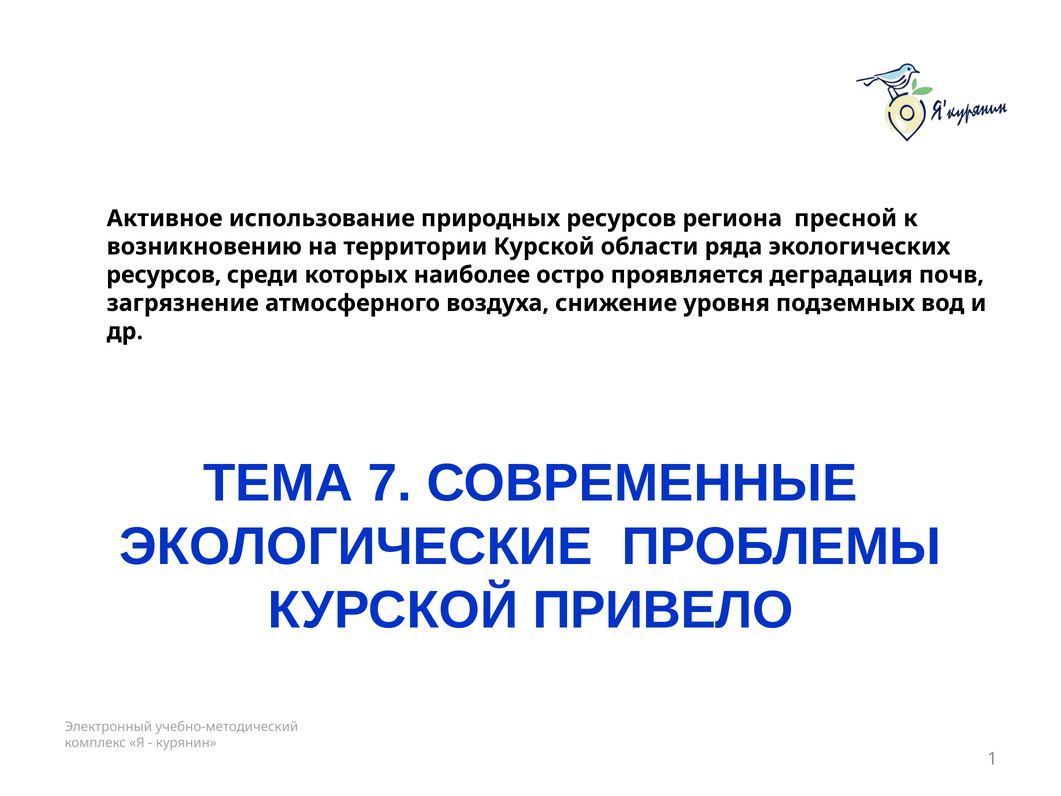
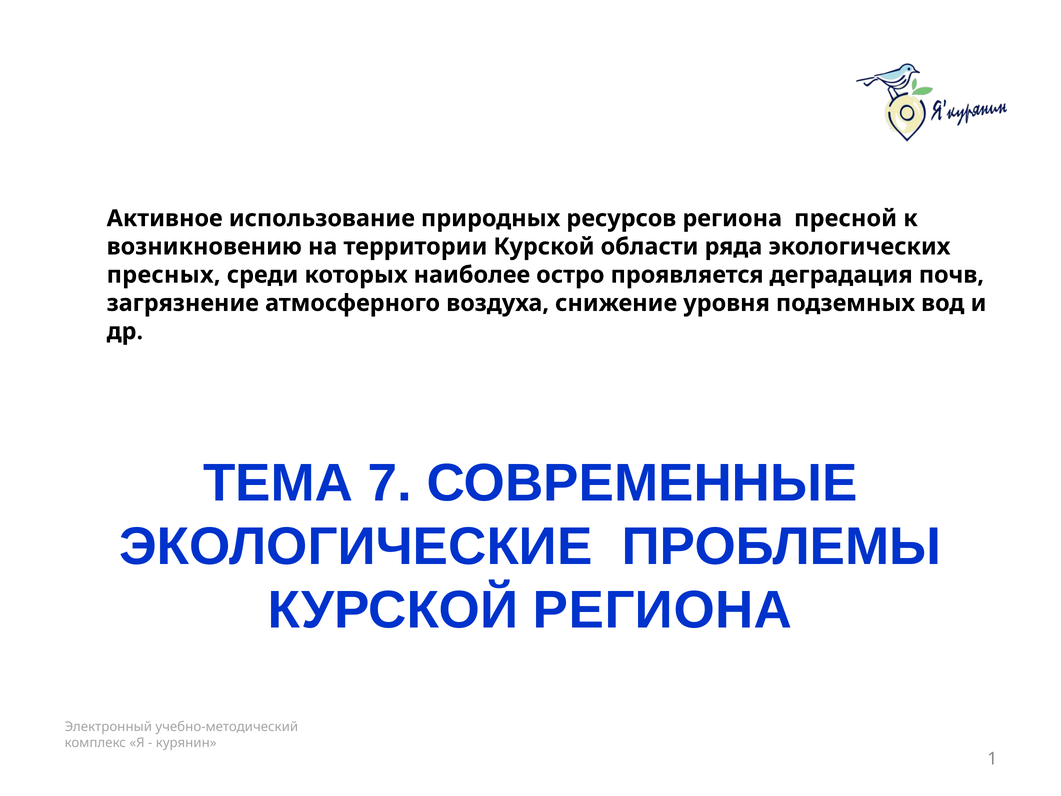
ресурсов at (164, 275): ресурсов -> пресных
КУРСКОЙ ПРИВЕЛО: ПРИВЕЛО -> РЕГИОНА
